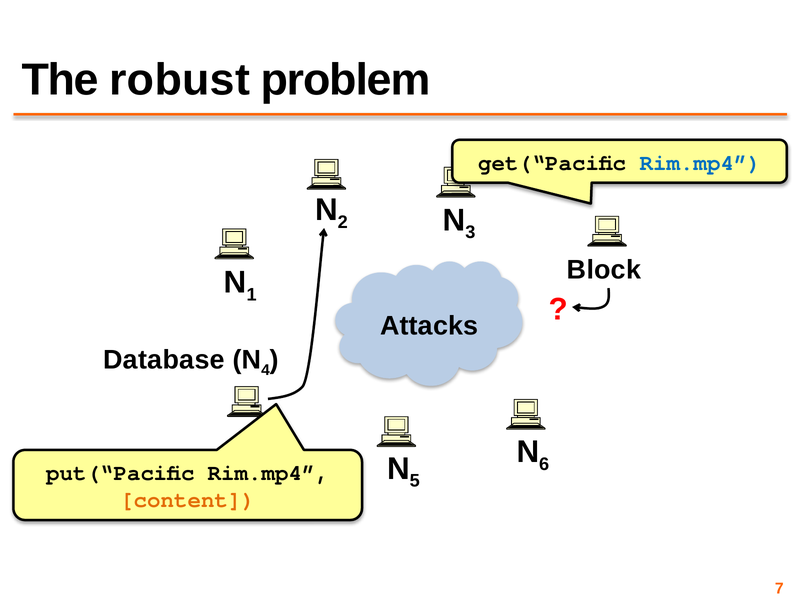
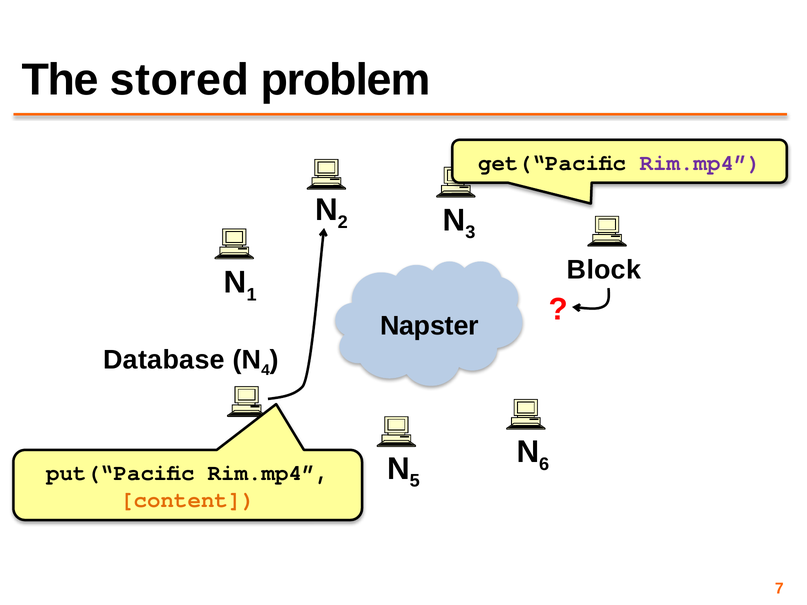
robust: robust -> stored
Rim.mp4 at (700, 163) colour: blue -> purple
Attacks: Attacks -> Napster
